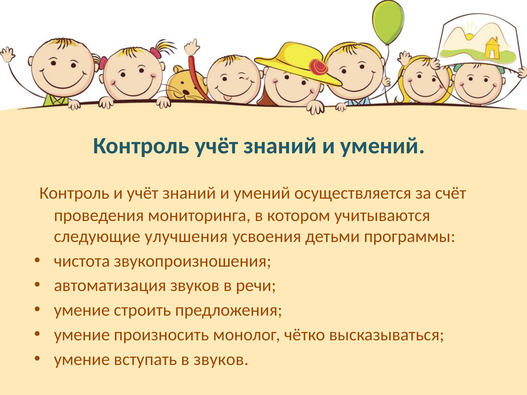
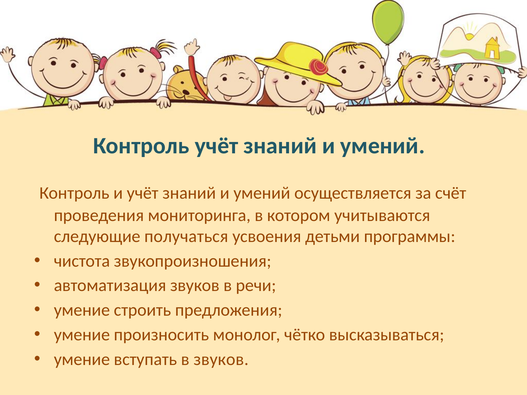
улучшения: улучшения -> получаться
